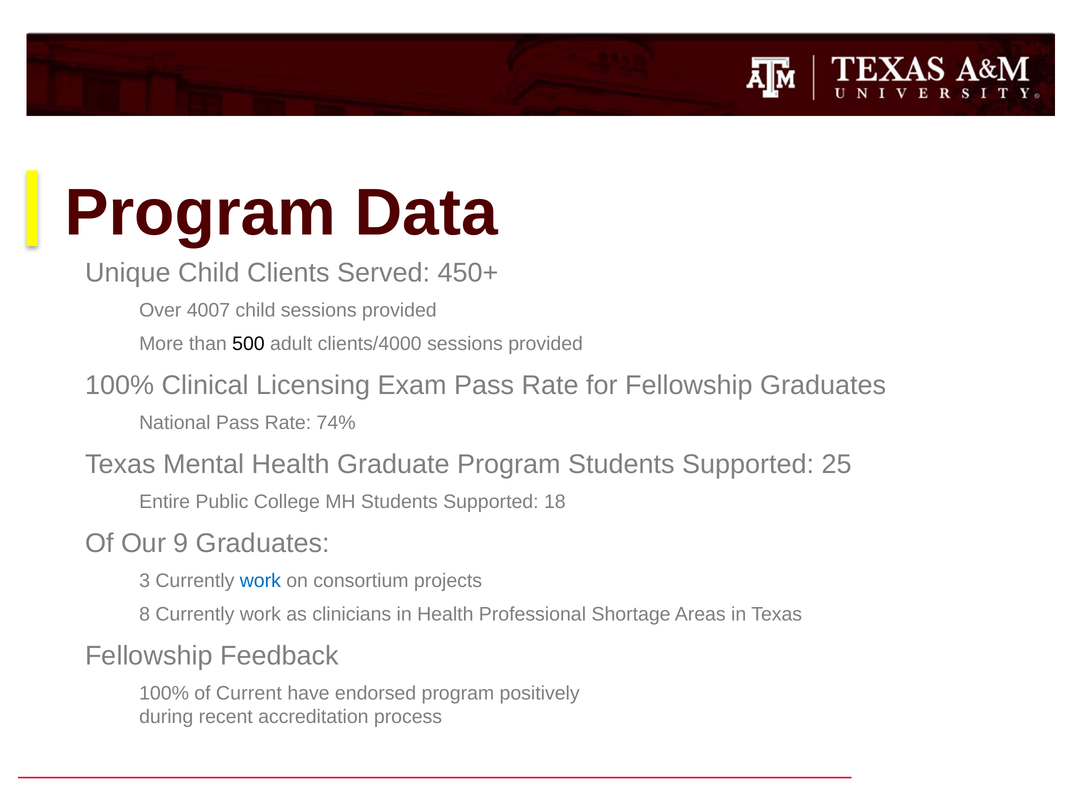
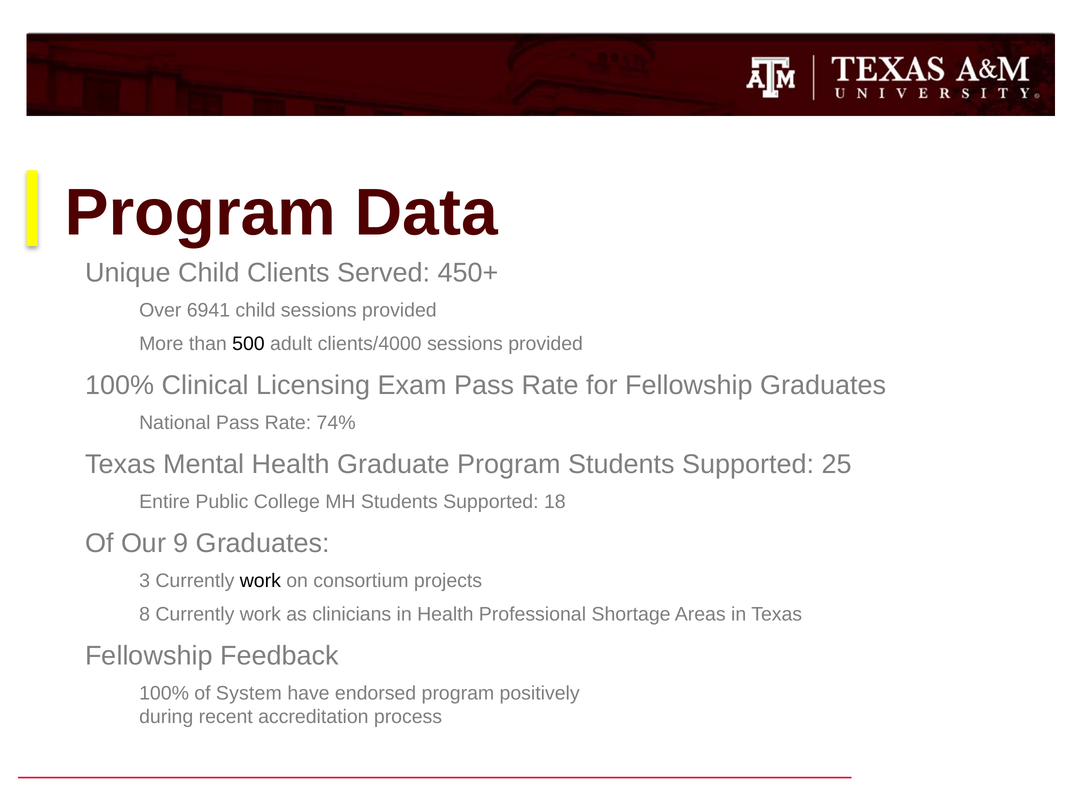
4007: 4007 -> 6941
work at (260, 581) colour: blue -> black
Current: Current -> System
